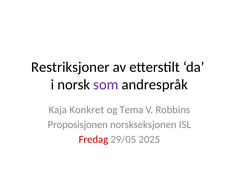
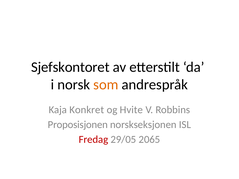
Restriksjoner: Restriksjoner -> Sjefskontoret
som colour: purple -> orange
Tema: Tema -> Hvite
2025: 2025 -> 2065
